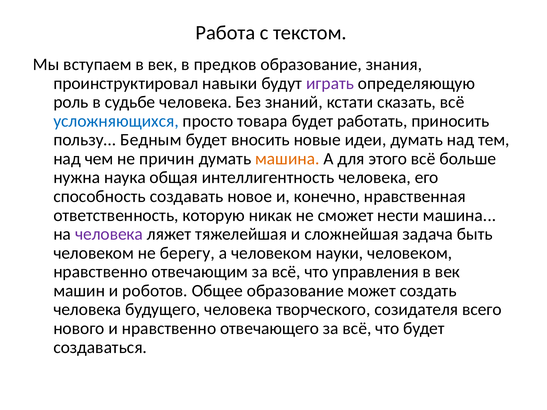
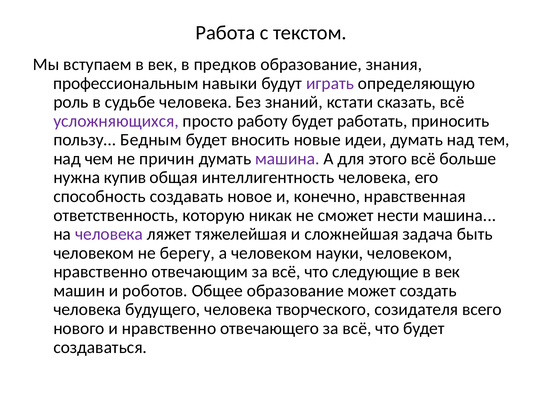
проинструктировал: проинструктировал -> профессиональным
усложняющихся colour: blue -> purple
товара: товара -> работу
машина at (287, 159) colour: orange -> purple
наука: наука -> купив
управления: управления -> следующие
